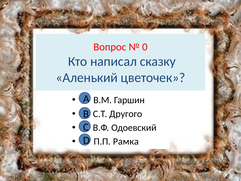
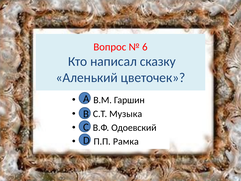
0: 0 -> 6
Другого: Другого -> Музыка
